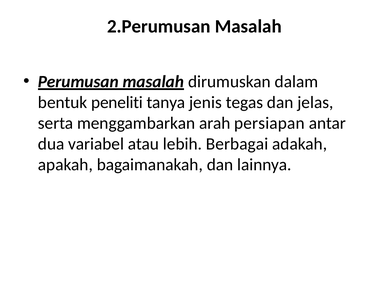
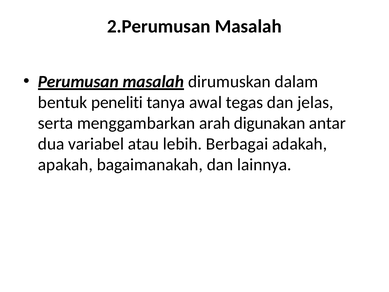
jenis: jenis -> awal
persiapan: persiapan -> digunakan
